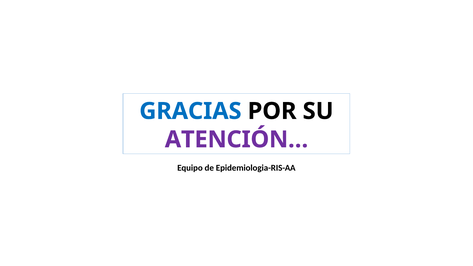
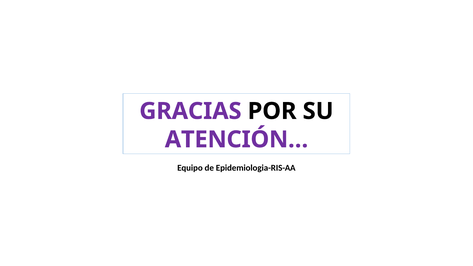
GRACIAS colour: blue -> purple
